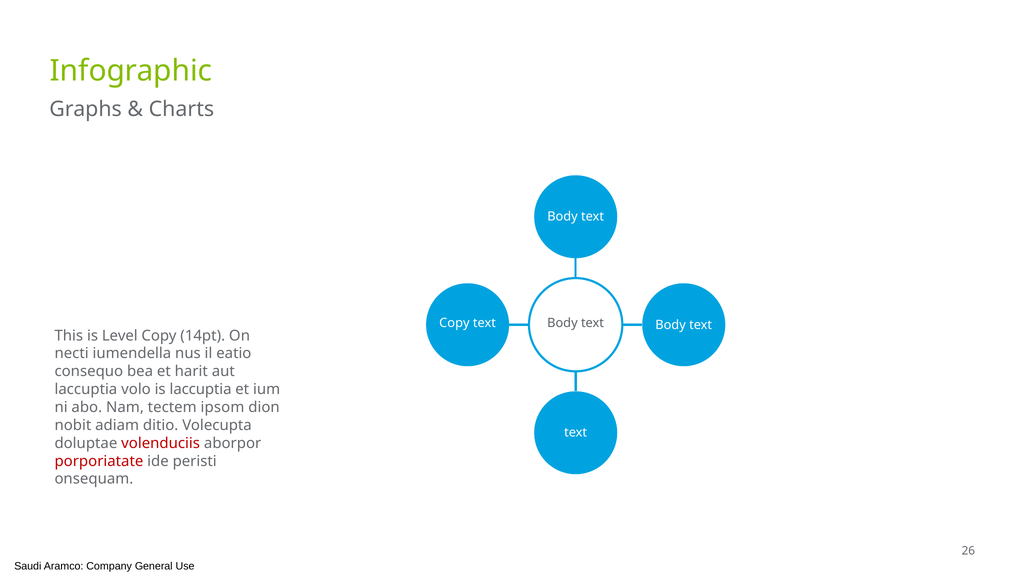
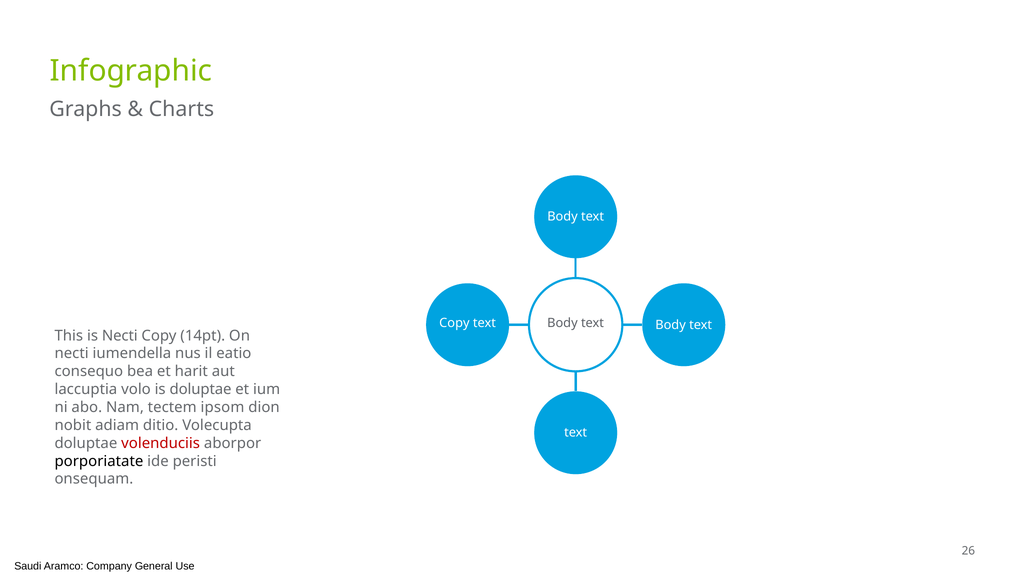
is Level: Level -> Necti
is laccuptia: laccuptia -> doluptae
porporiatate colour: red -> black
